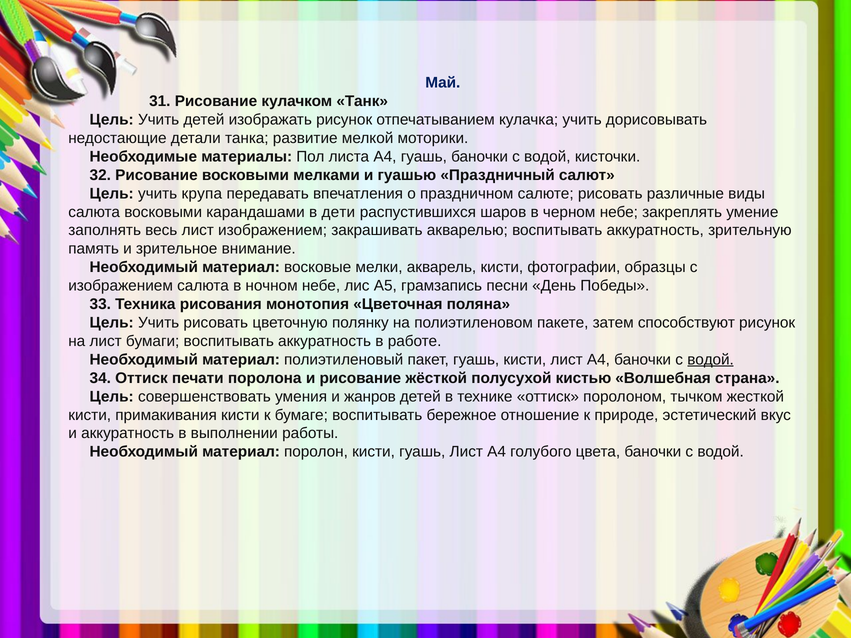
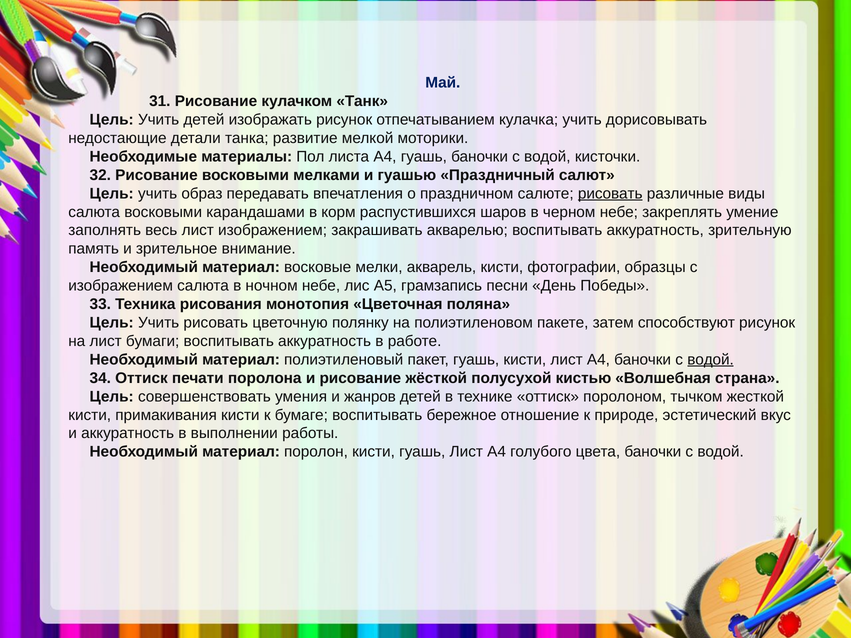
крупа: крупа -> образ
рисовать at (610, 194) underline: none -> present
дети: дети -> корм
